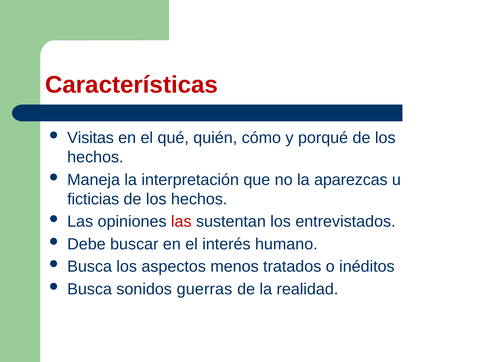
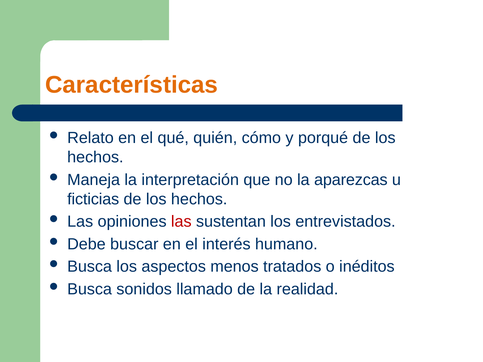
Características colour: red -> orange
Visitas: Visitas -> Relato
guerras: guerras -> llamado
